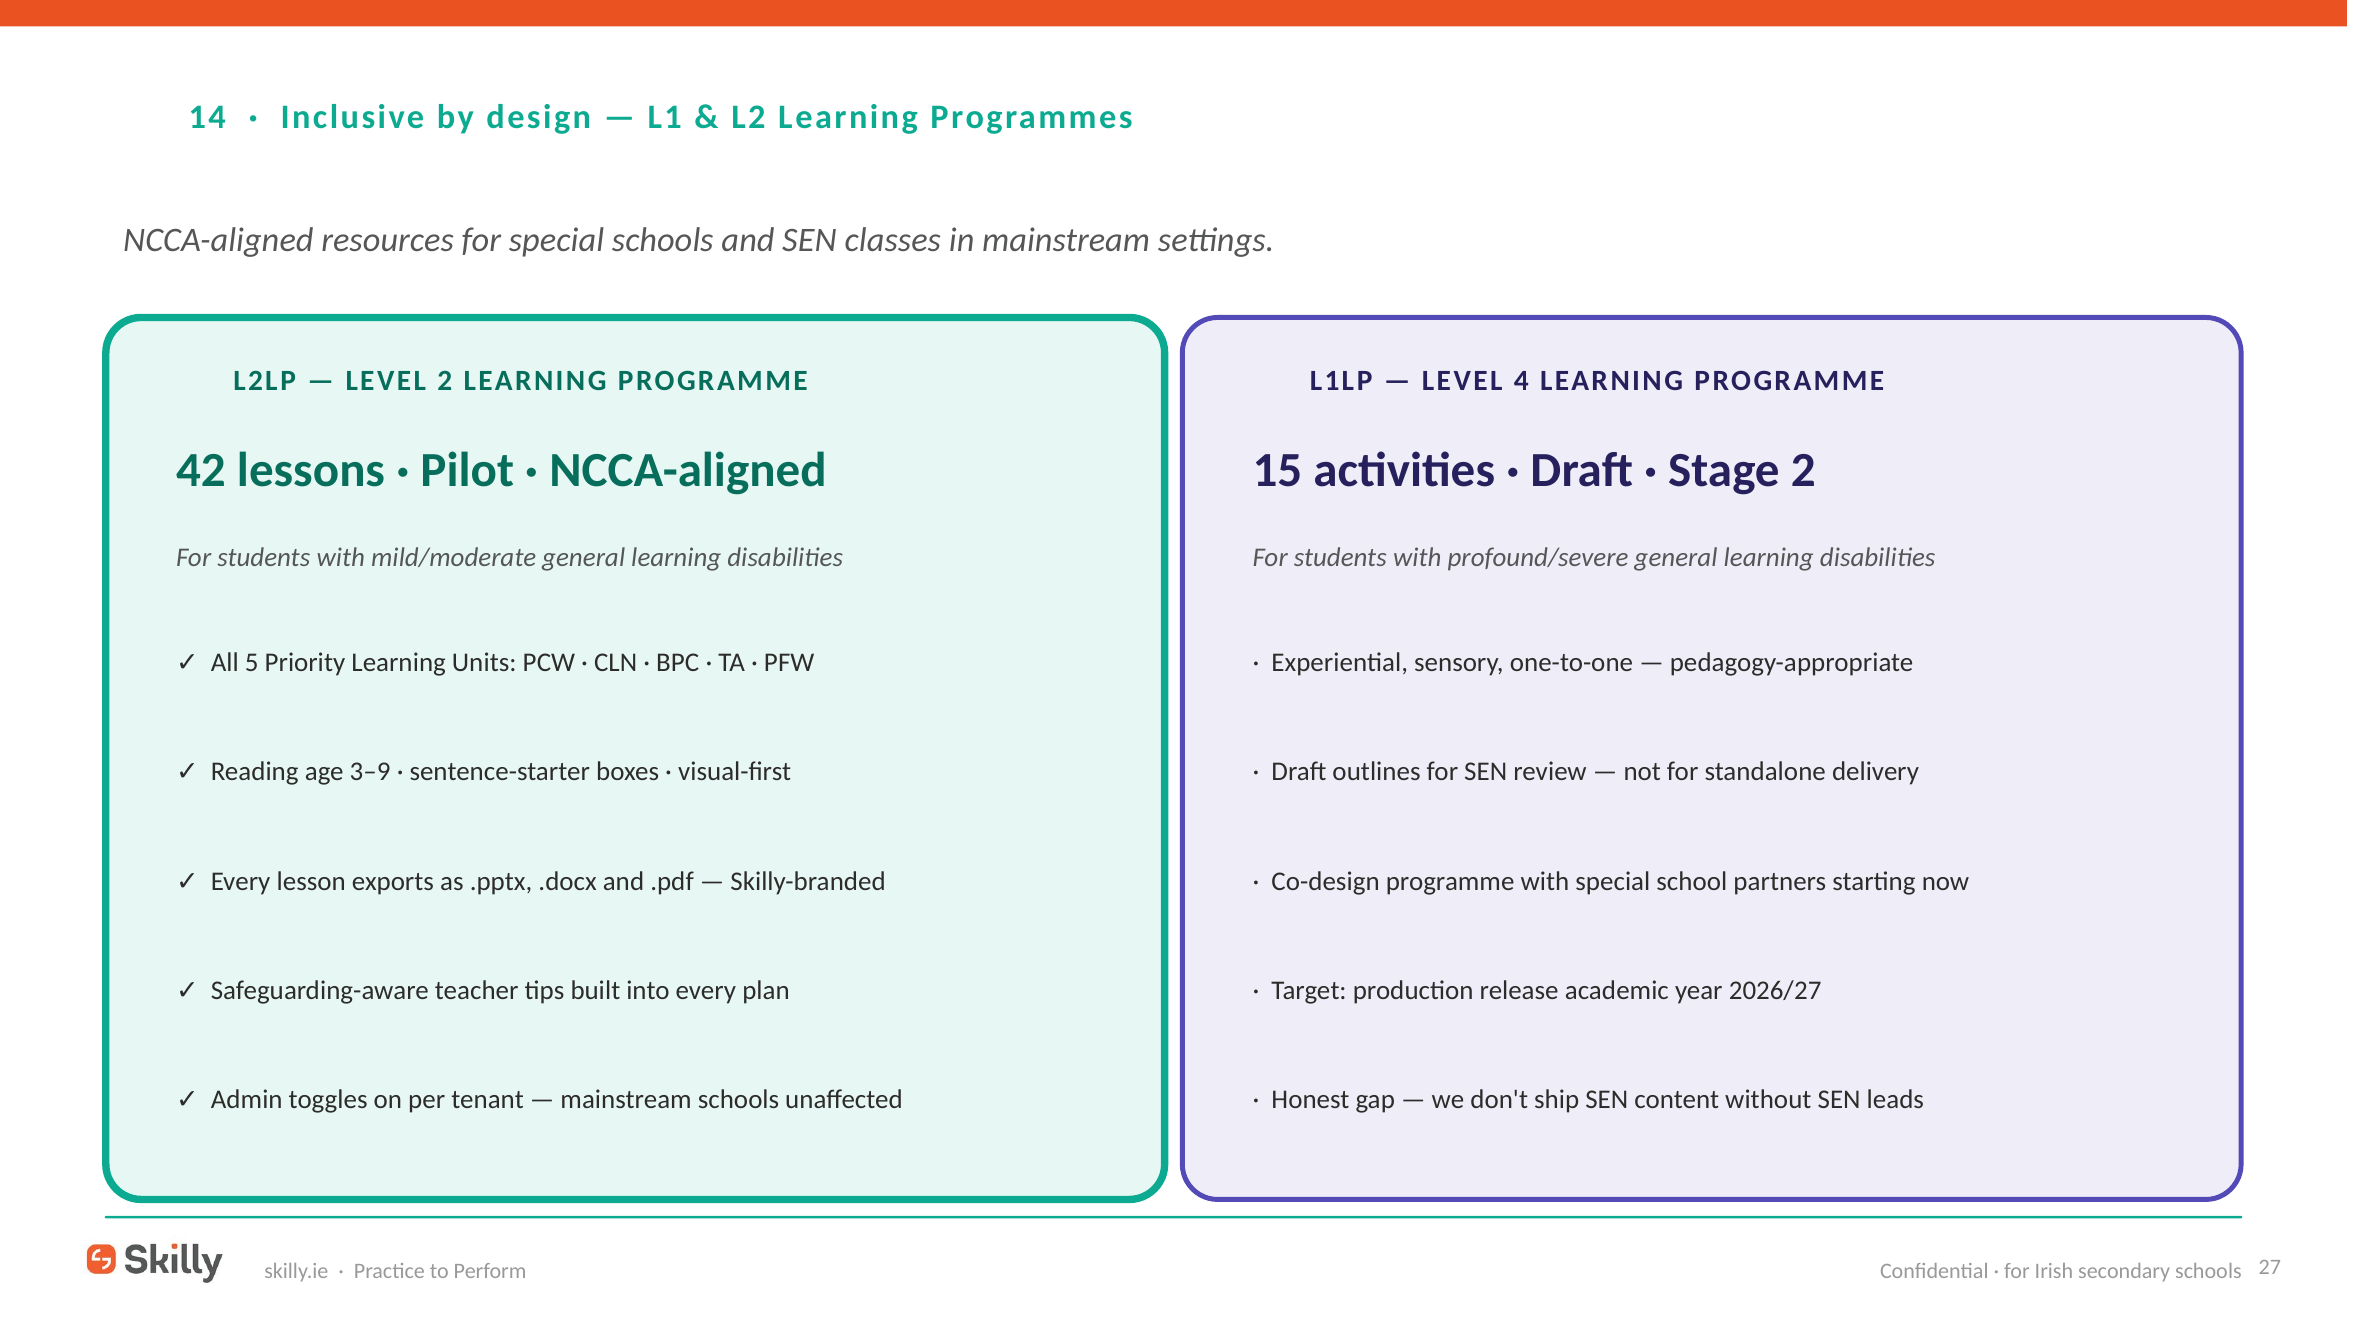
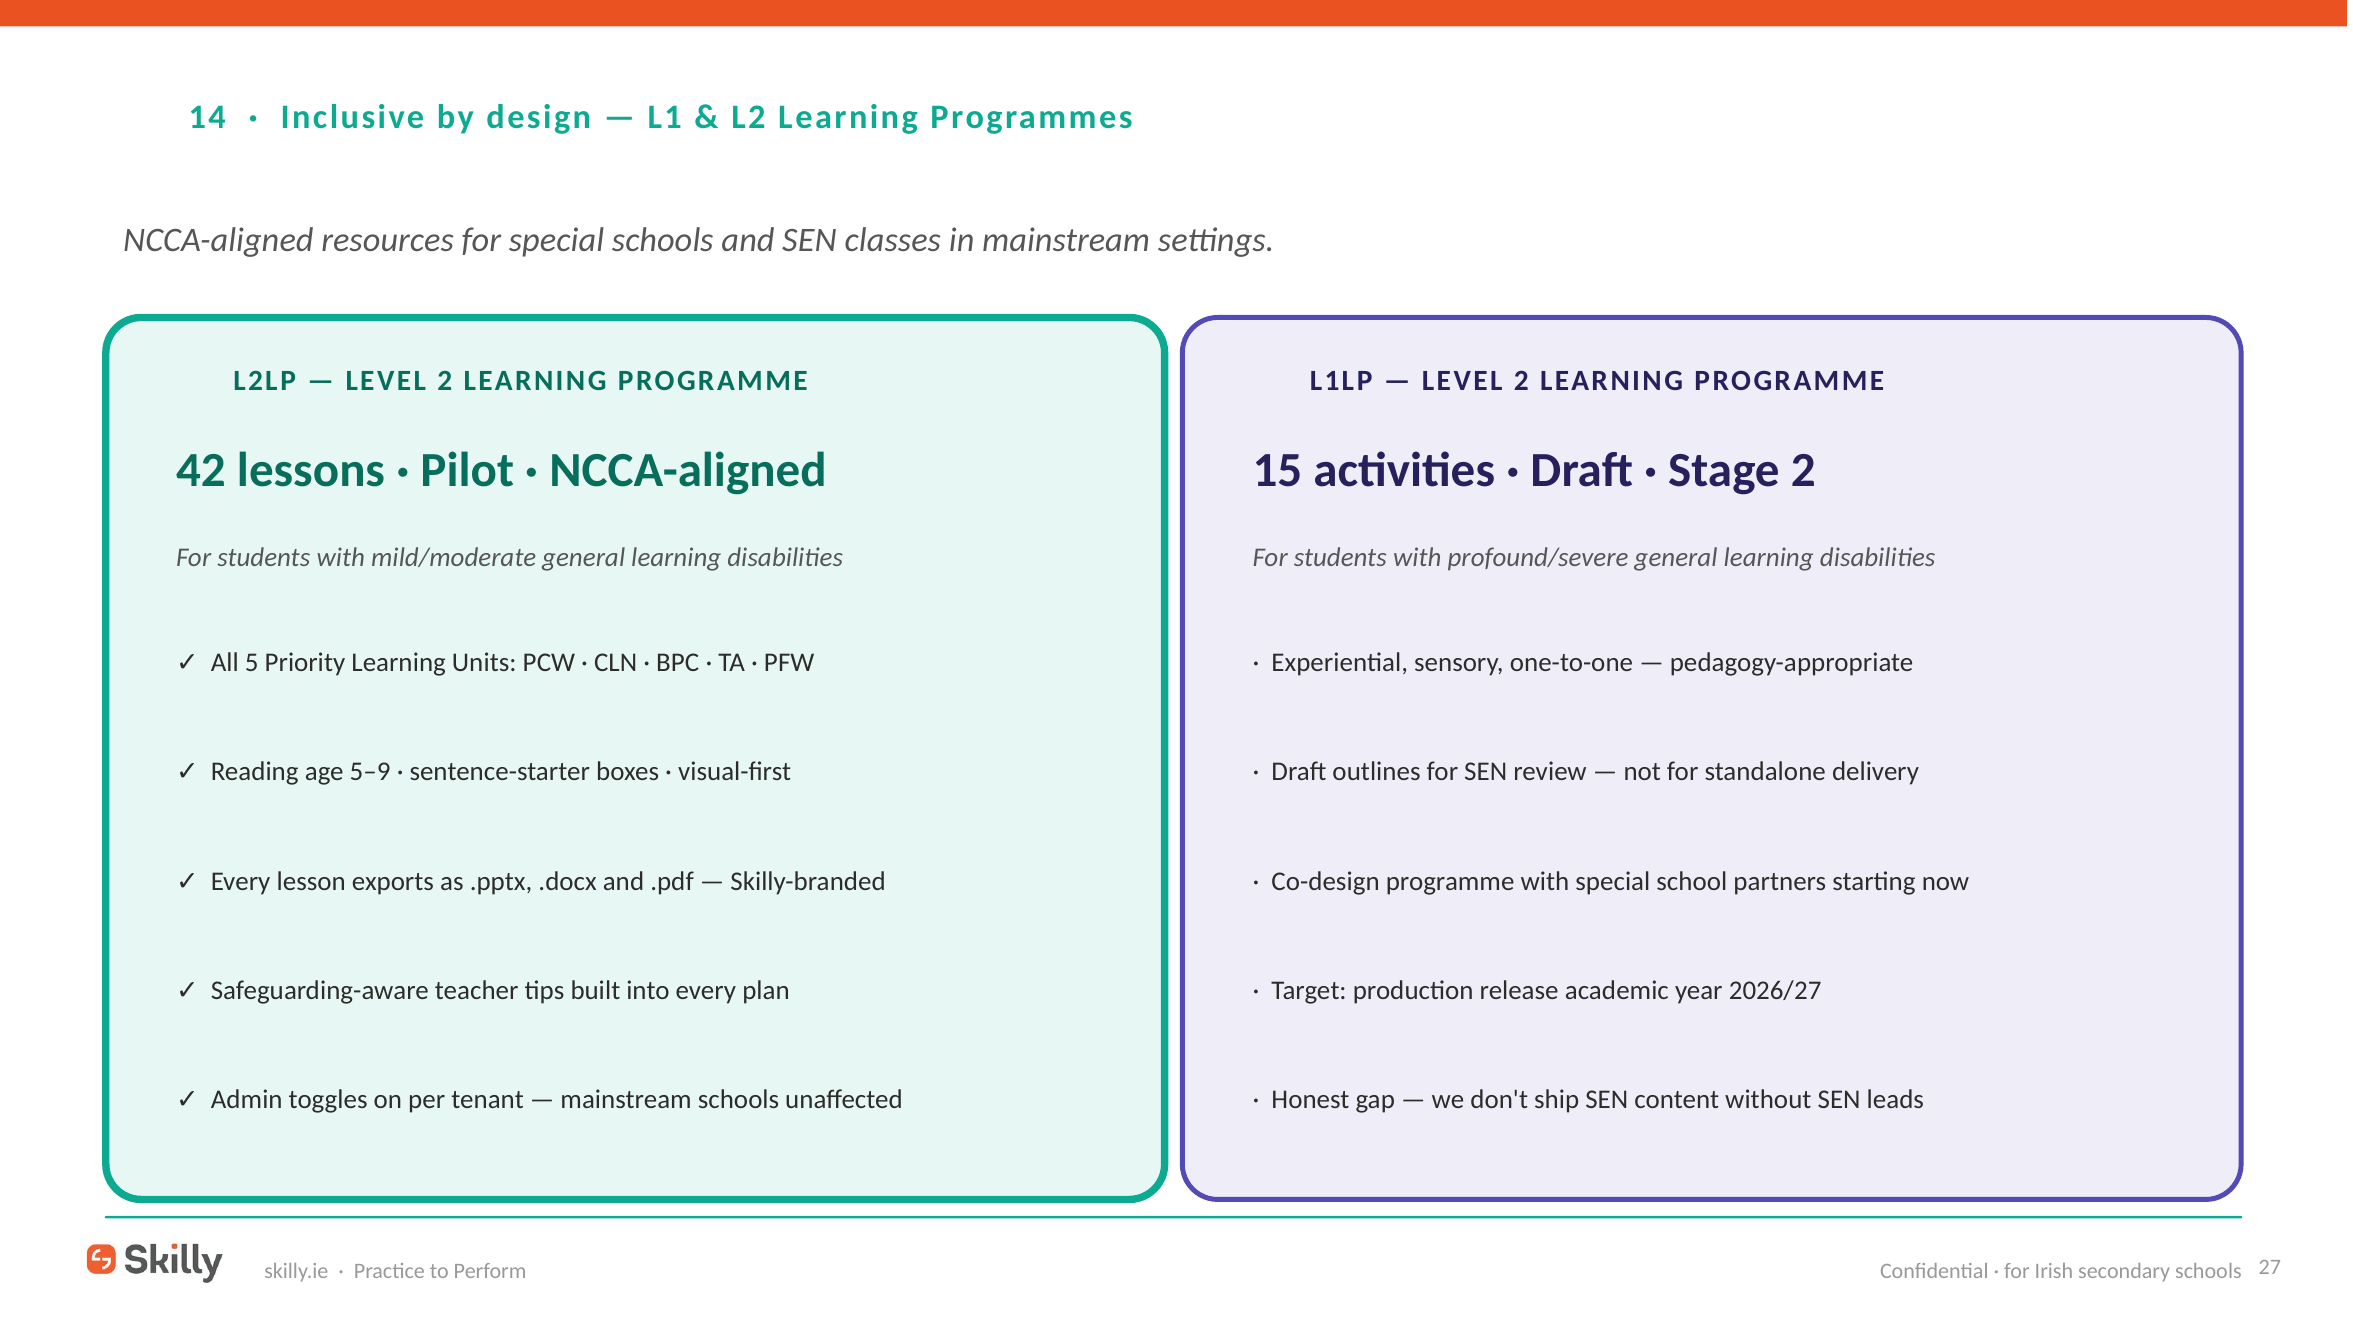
4 at (1521, 381): 4 -> 2
3–9: 3–9 -> 5–9
